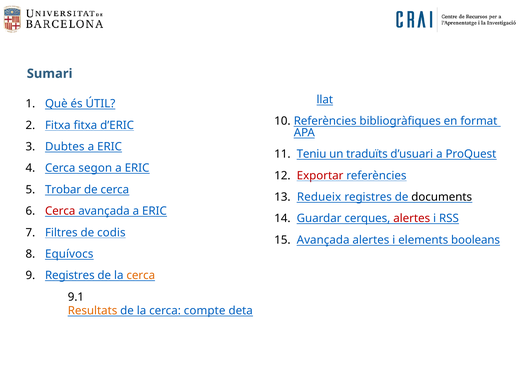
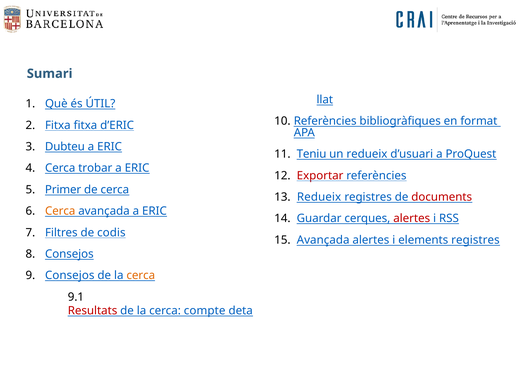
Dubtes: Dubtes -> Dubteu
un traduïts: traduïts -> redueix
segon: segon -> trobar
Trobar: Trobar -> Primer
documents colour: black -> red
Cerca at (60, 211) colour: red -> orange
elements booleans: booleans -> registres
Equívocs at (69, 254): Equívocs -> Consejos
Registres at (70, 275): Registres -> Consejos
Resultats colour: orange -> red
